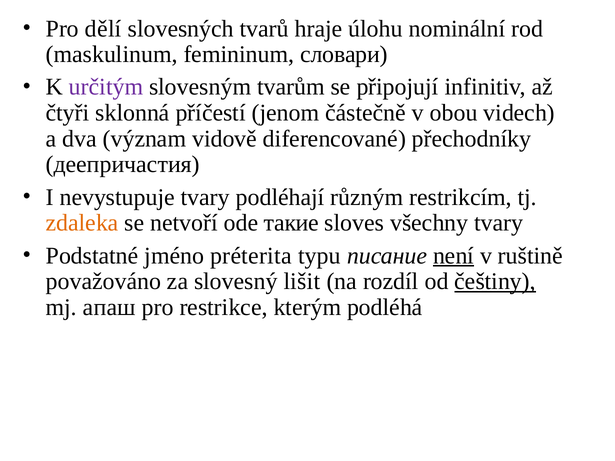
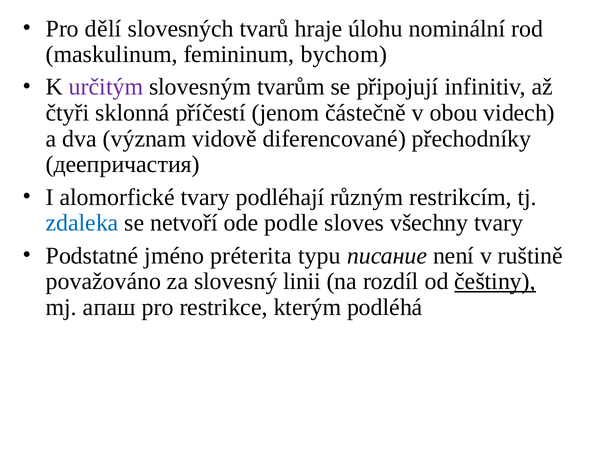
словари: словари -> bychom
nevystupuje: nevystupuje -> alomorfické
zdaleka colour: orange -> blue
такие: такие -> podle
není underline: present -> none
lišit: lišit -> linii
